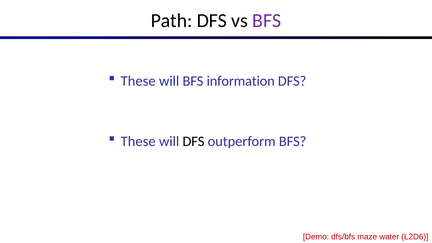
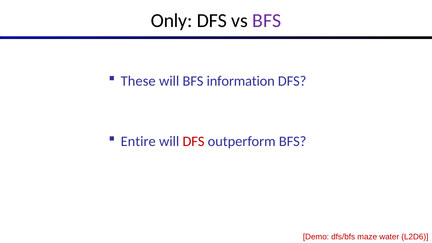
Path: Path -> Only
These at (138, 141): These -> Entire
DFS at (193, 141) colour: black -> red
